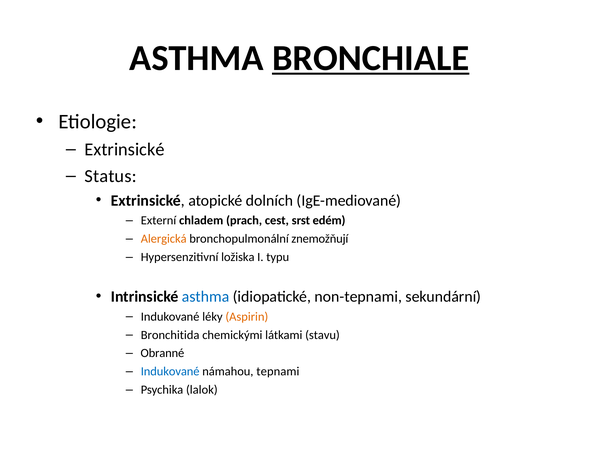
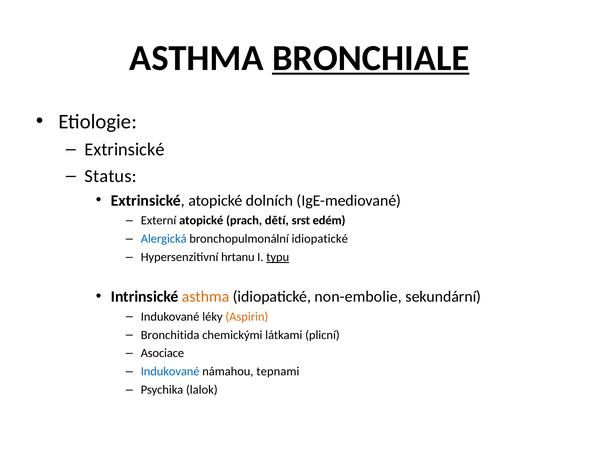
Externí chladem: chladem -> atopické
cest: cest -> dětí
Alergická colour: orange -> blue
bronchopulmonální znemožňují: znemožňují -> idiopatické
ložiska: ložiska -> hrtanu
typu underline: none -> present
asthma at (206, 297) colour: blue -> orange
non-tepnami: non-tepnami -> non-embolie
stavu: stavu -> plicní
Obranné: Obranné -> Asociace
